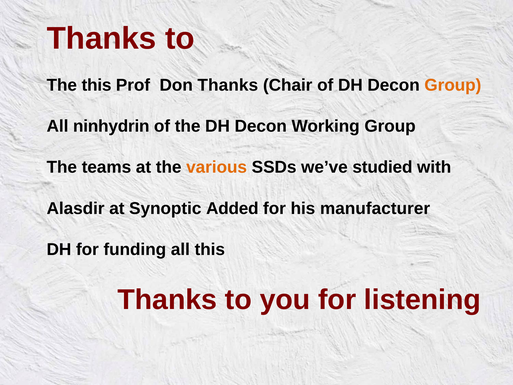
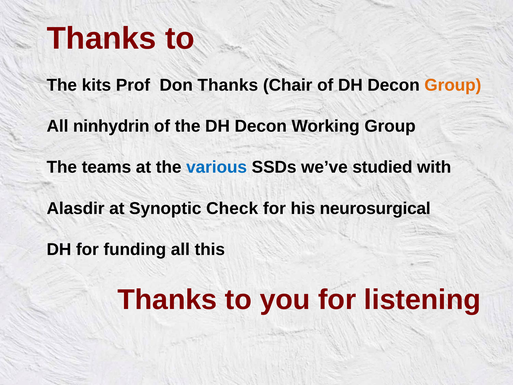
The this: this -> kits
various colour: orange -> blue
Added: Added -> Check
manufacturer: manufacturer -> neurosurgical
